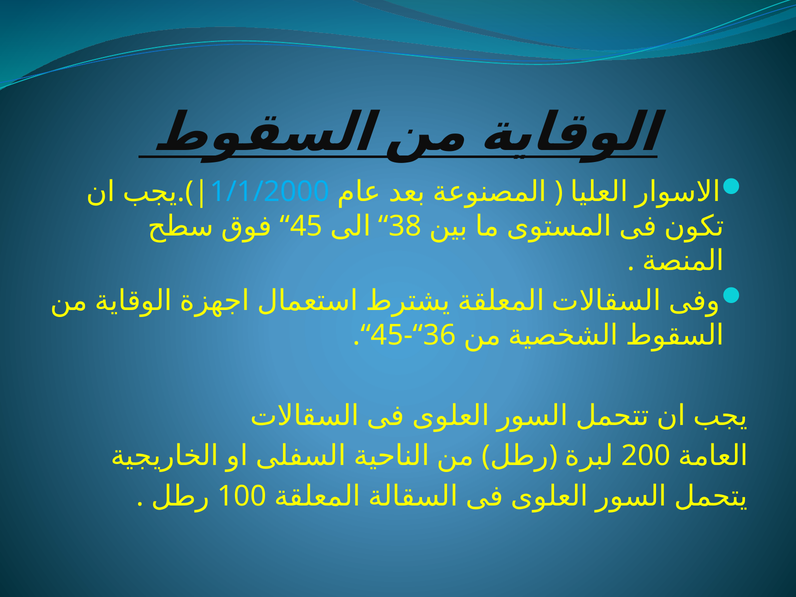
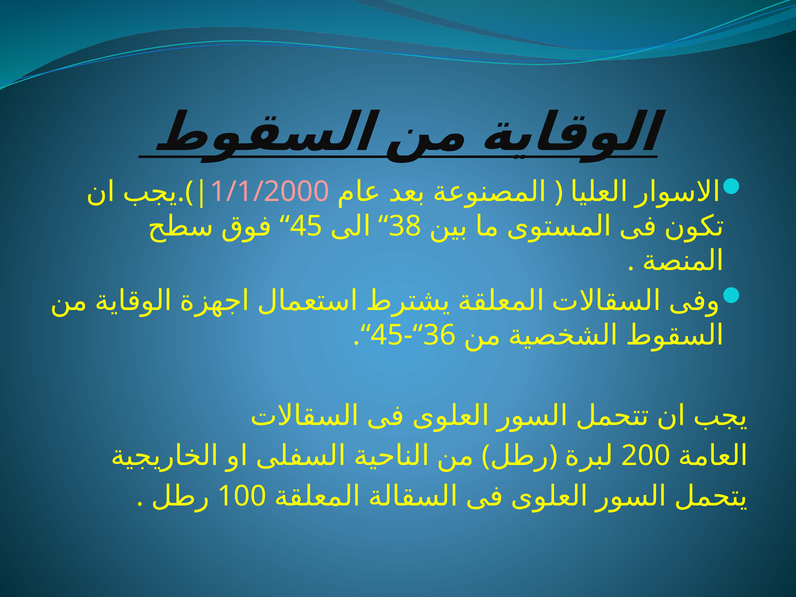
1/1/2000 colour: light blue -> pink
